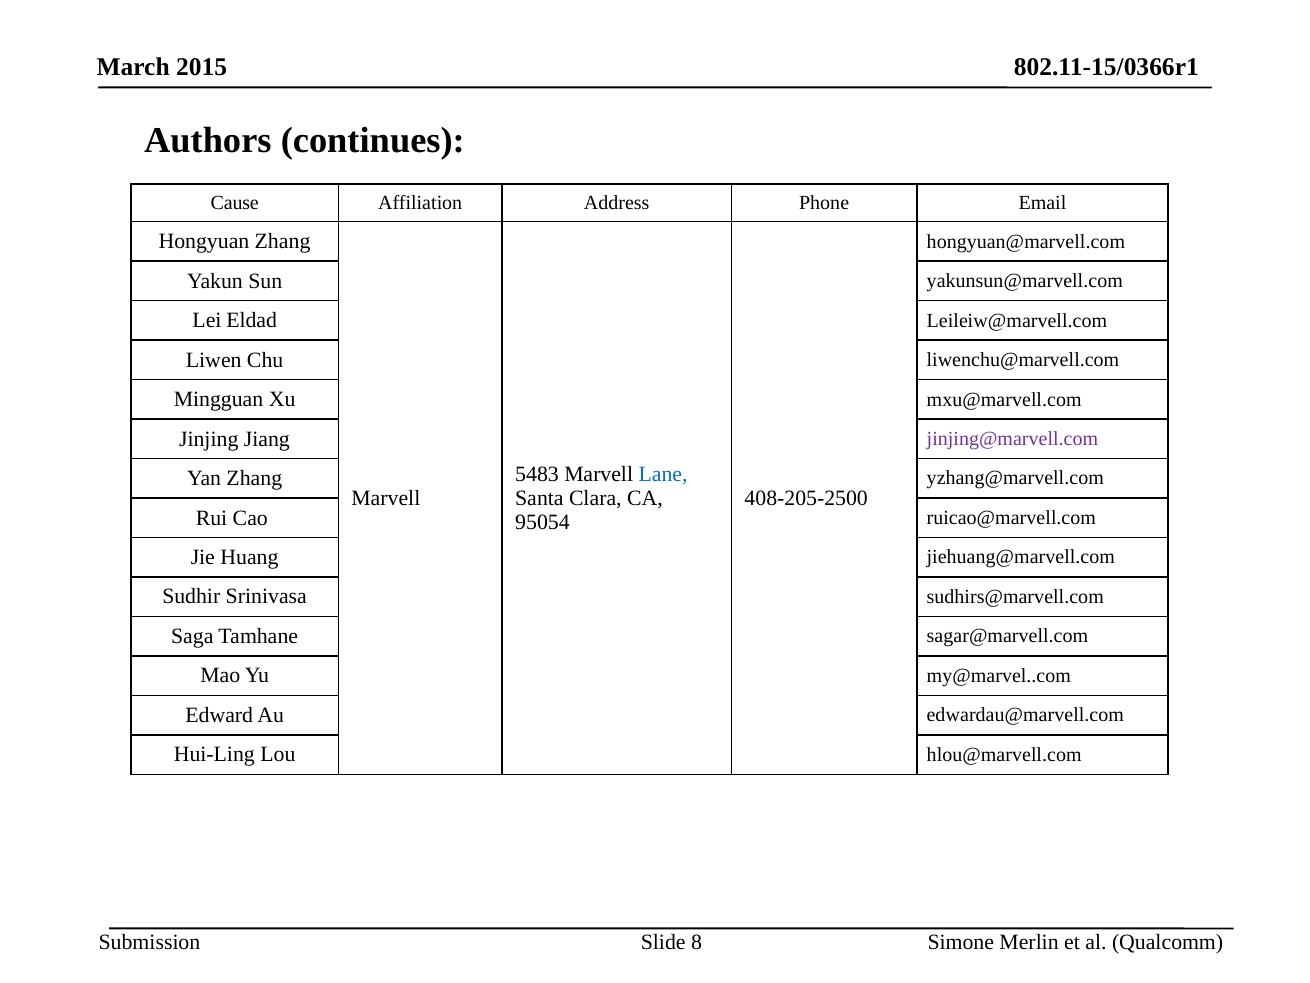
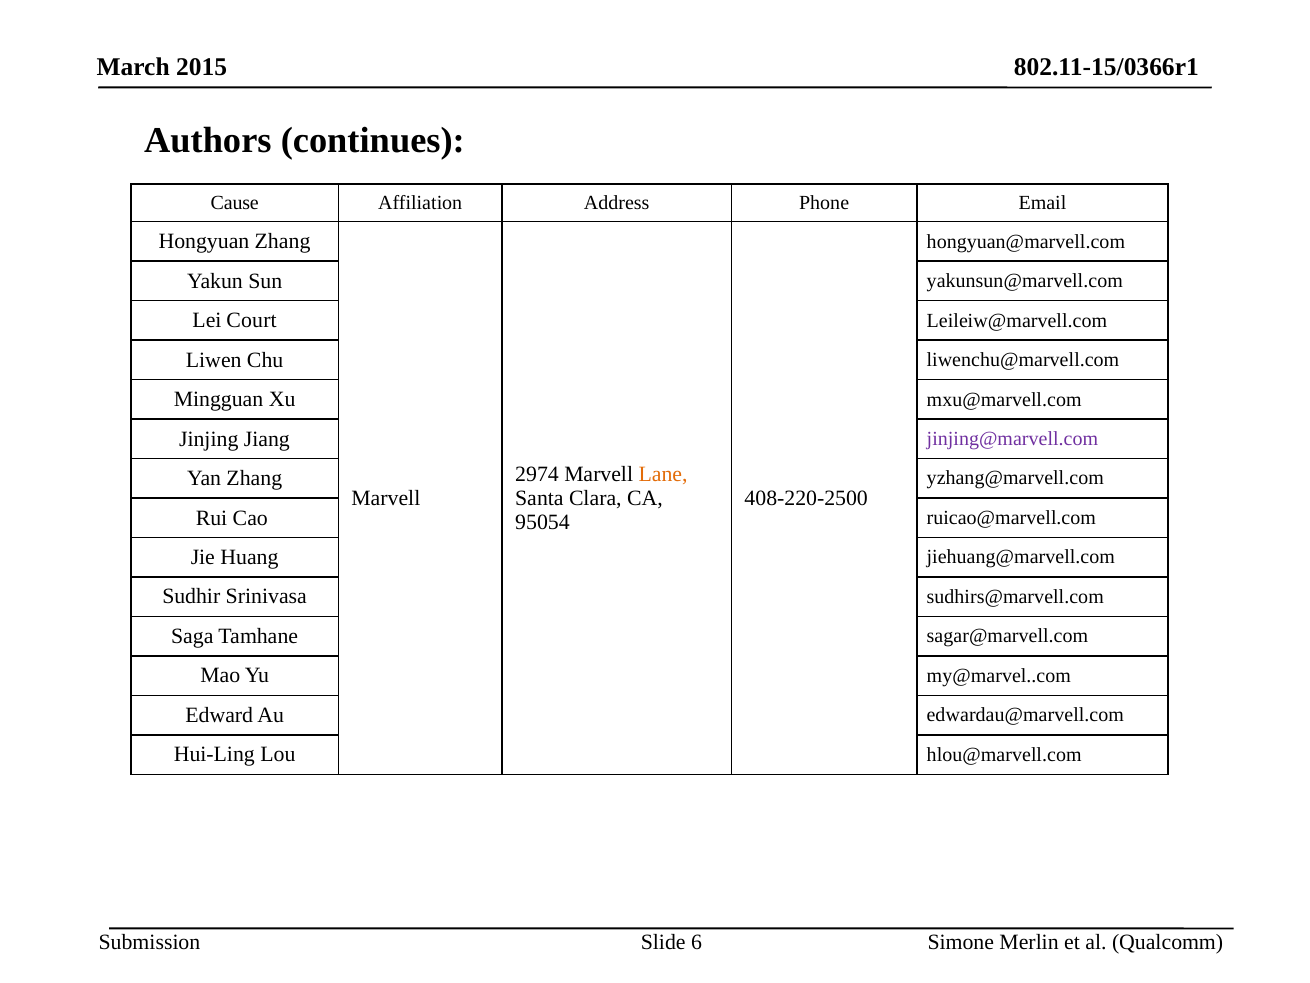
Eldad: Eldad -> Court
5483: 5483 -> 2974
Lane colour: blue -> orange
408-205-2500: 408-205-2500 -> 408-220-2500
8: 8 -> 6
